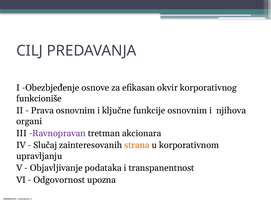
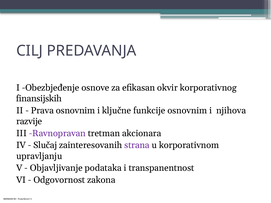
funkcioniše: funkcioniše -> finansijskih
organi: organi -> razvije
strana colour: orange -> purple
upozna: upozna -> zakona
